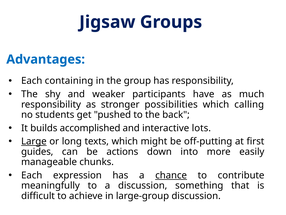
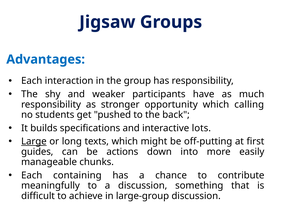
containing: containing -> interaction
possibilities: possibilities -> opportunity
accomplished: accomplished -> specifications
expression: expression -> containing
chance underline: present -> none
